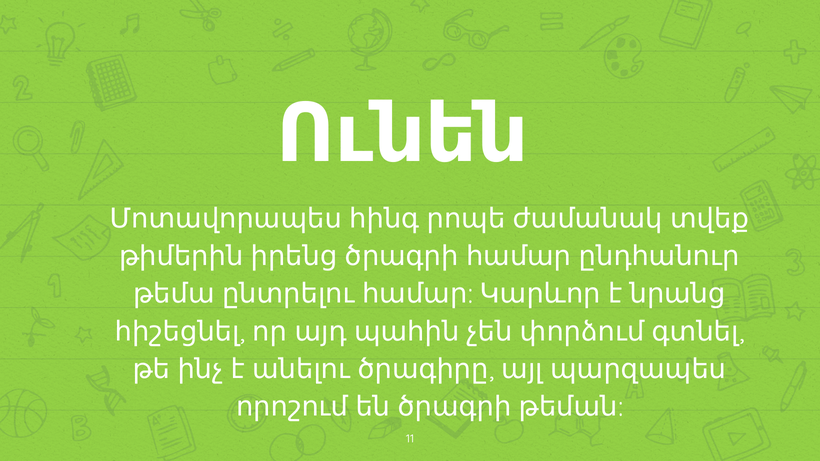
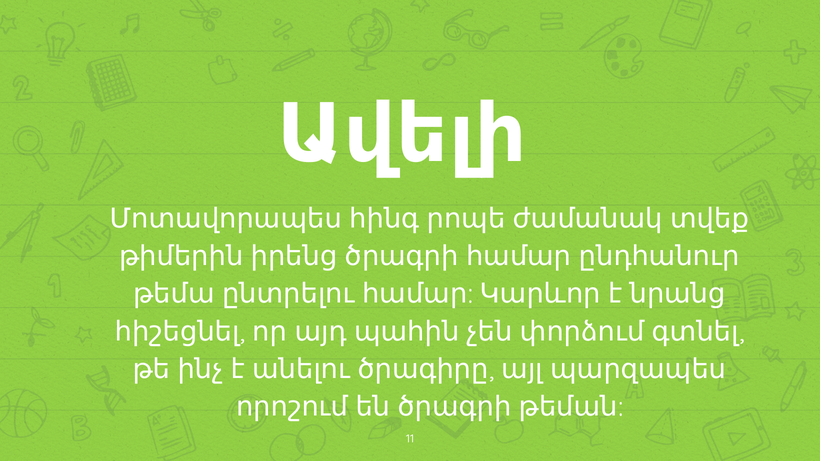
Ունեն: Ունեն -> Ավելի
